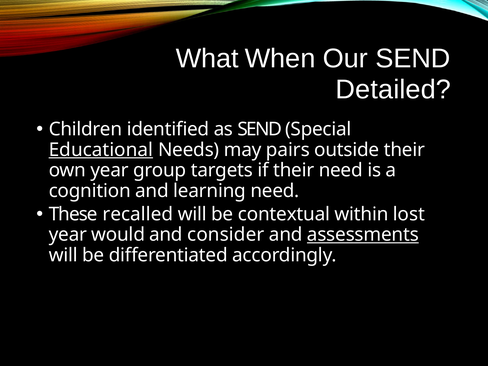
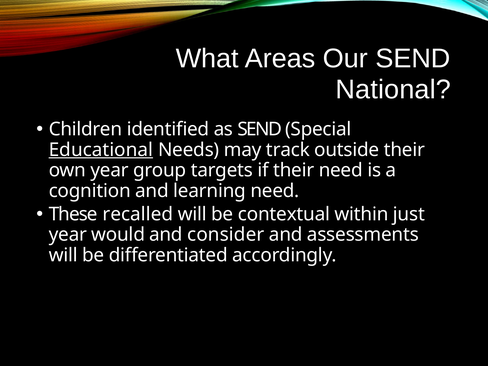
When: When -> Areas
Detailed: Detailed -> National
pairs: pairs -> track
lost: lost -> just
assessments underline: present -> none
